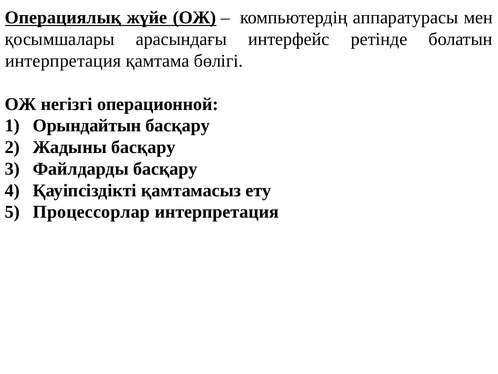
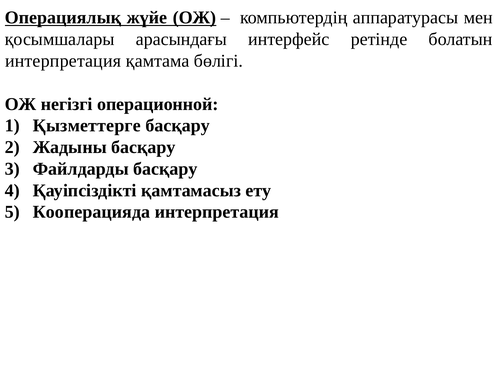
Орындайтын: Орындайтын -> Қызметтерге
Процессорлар: Процессорлар -> Кооперацияда
